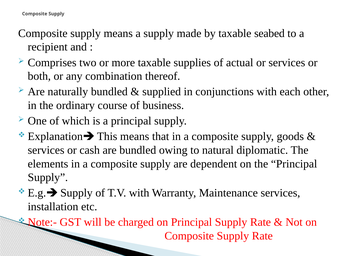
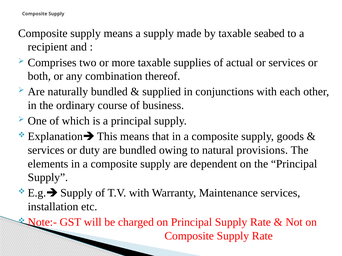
cash: cash -> duty
diplomatic: diplomatic -> provisions
